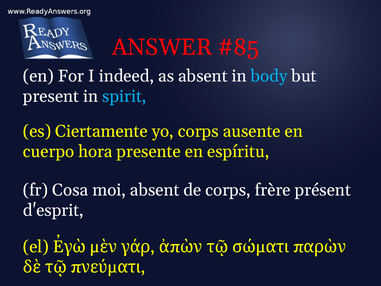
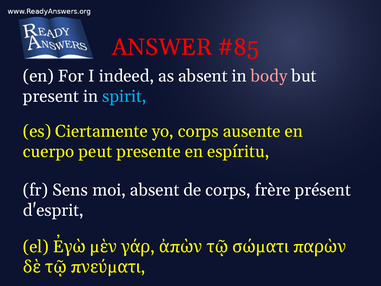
body colour: light blue -> pink
hora: hora -> peut
Cosa: Cosa -> Sens
